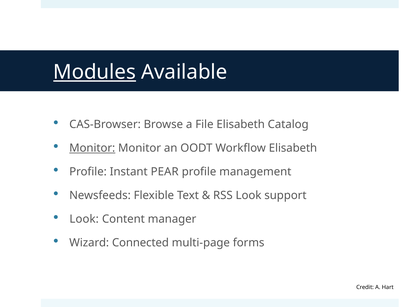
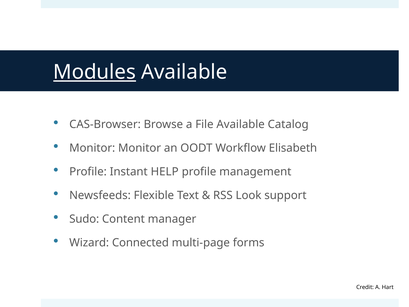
File Elisabeth: Elisabeth -> Available
Monitor at (92, 148) underline: present -> none
PEAR: PEAR -> HELP
Look at (84, 219): Look -> Sudo
